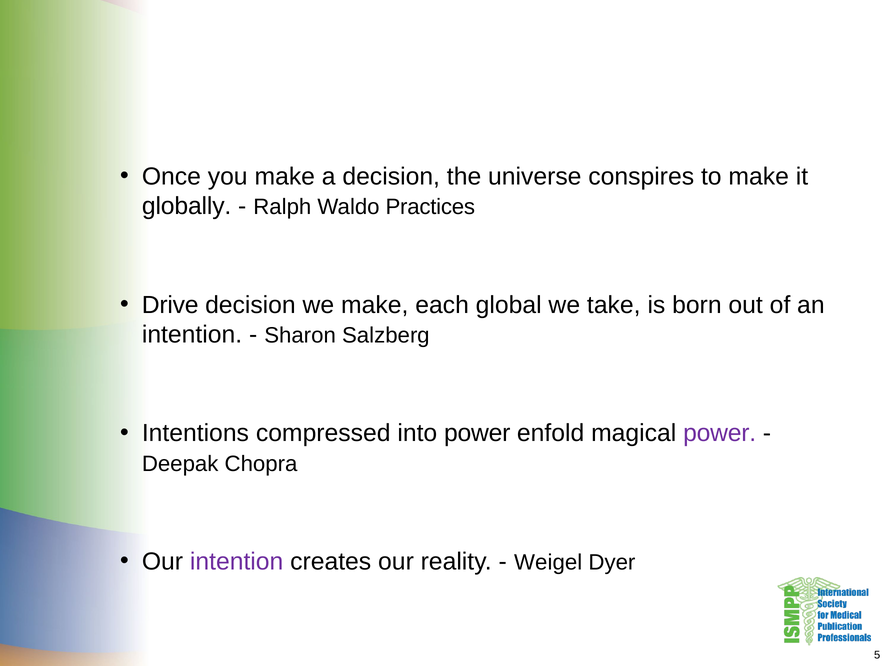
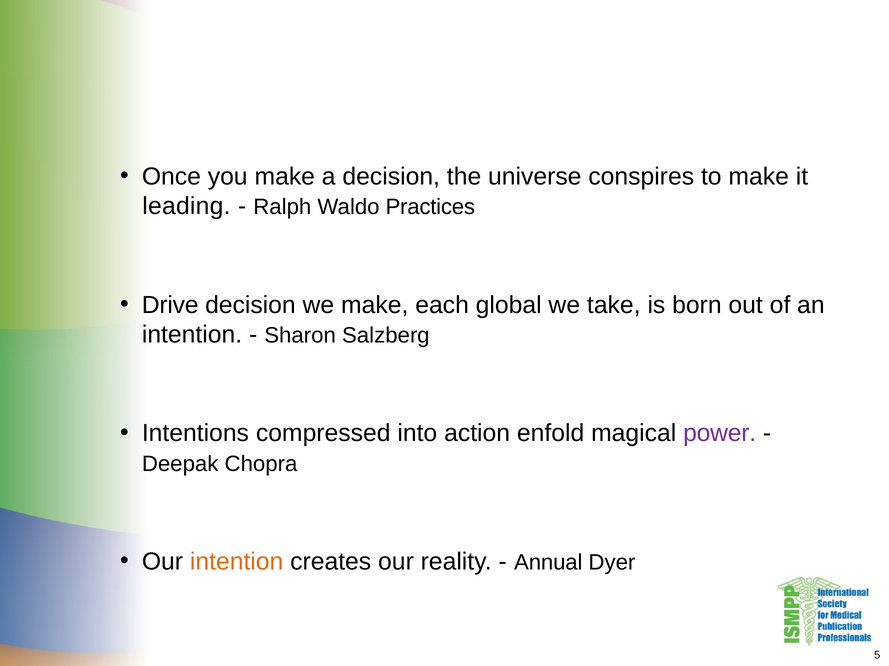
globally: globally -> leading
into power: power -> action
intention at (237, 562) colour: purple -> orange
Weigel: Weigel -> Annual
